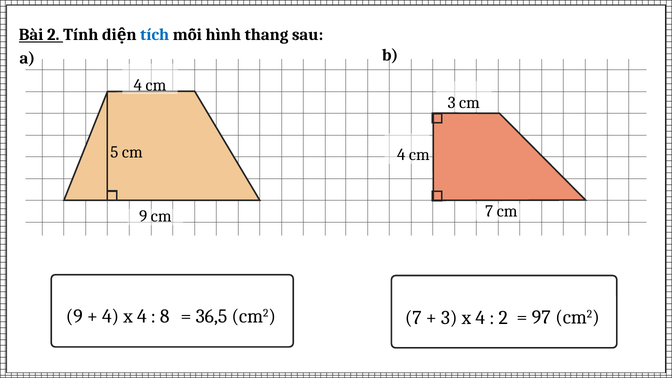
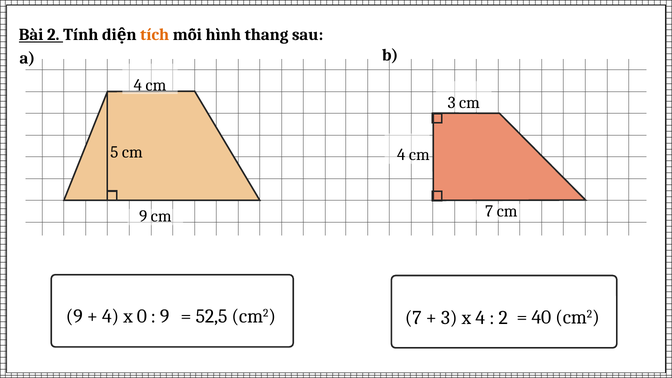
tích colour: blue -> orange
4 x 4: 4 -> 0
8 at (165, 316): 8 -> 9
36,5: 36,5 -> 52,5
97: 97 -> 40
